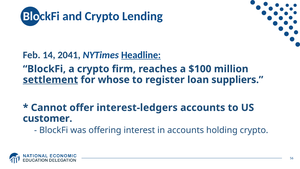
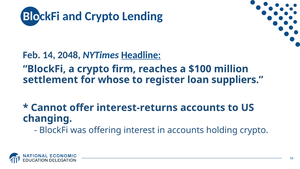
2041: 2041 -> 2048
settlement underline: present -> none
interest-ledgers: interest-ledgers -> interest-returns
customer: customer -> changing
